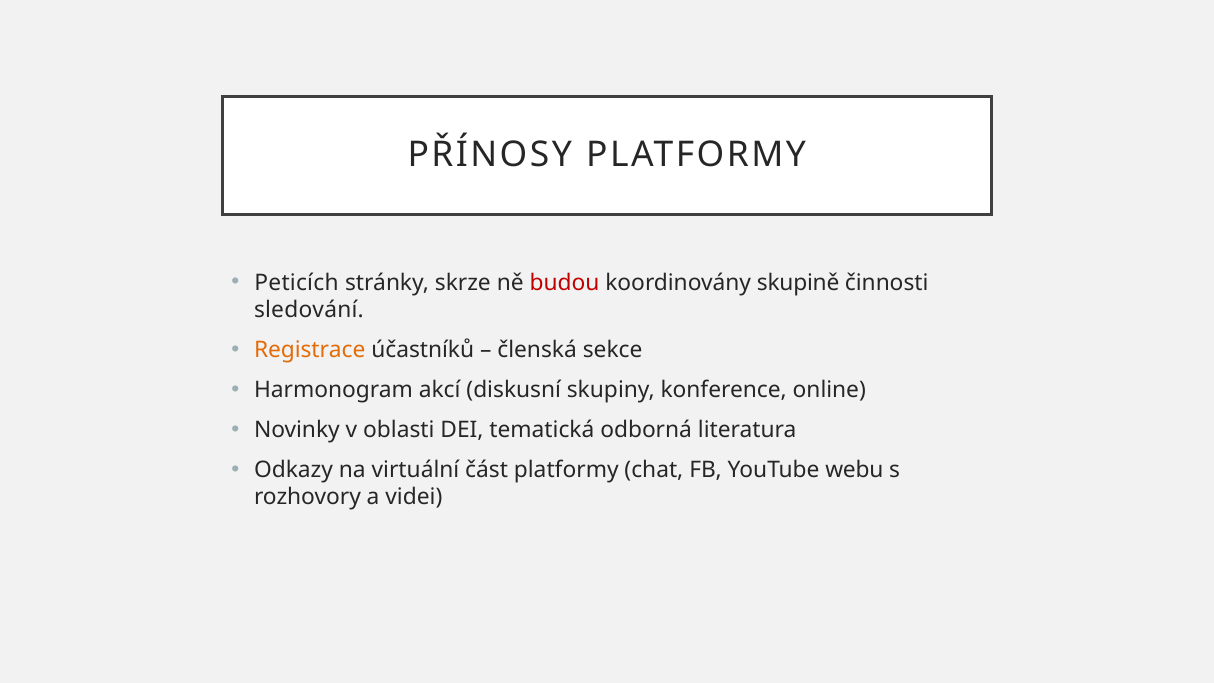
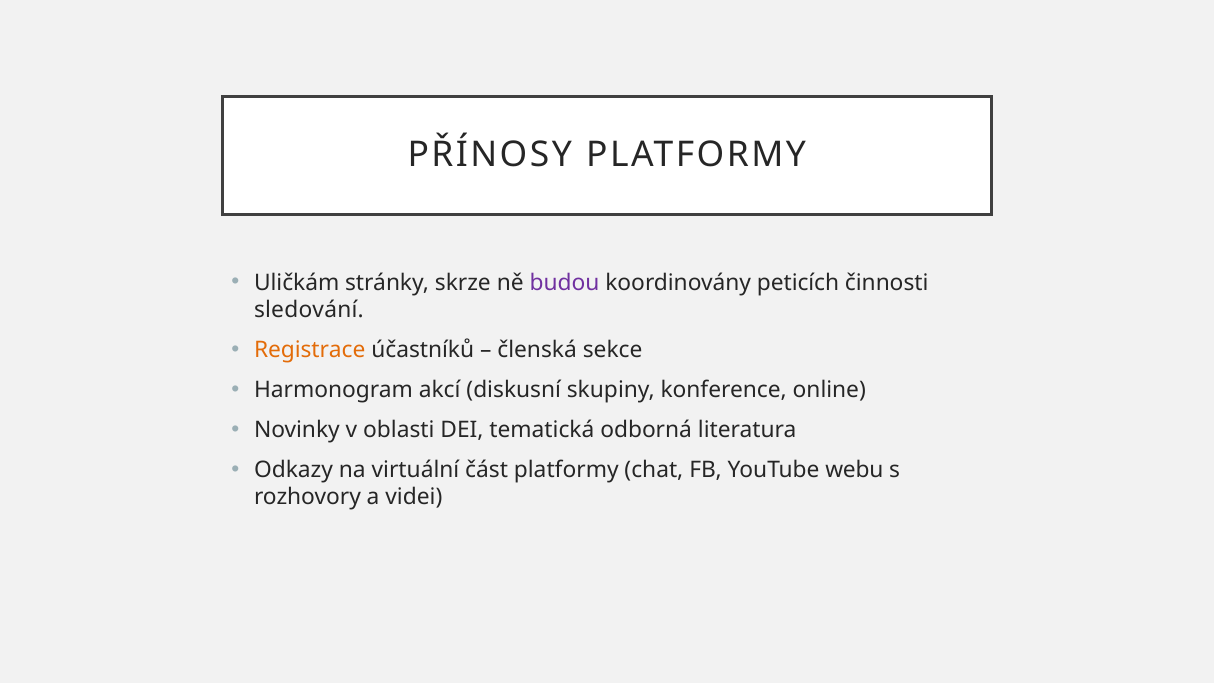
Peticích: Peticích -> Uličkám
budou colour: red -> purple
skupině: skupině -> peticích
